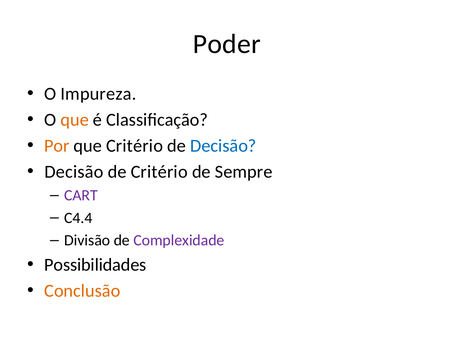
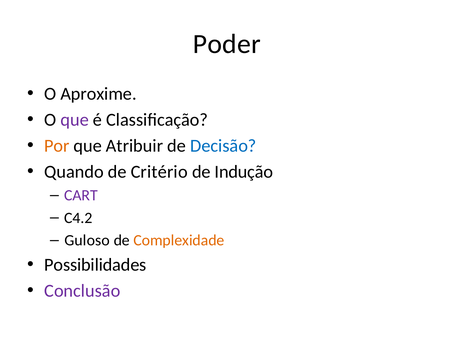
Impureza: Impureza -> Aproxime
que at (75, 120) colour: orange -> purple
que Critério: Critério -> Atribuir
Decisão at (74, 172): Decisão -> Quando
Sempre: Sempre -> Indução
C4.4: C4.4 -> C4.2
Divisão: Divisão -> Guloso
Complexidade colour: purple -> orange
Conclusão colour: orange -> purple
